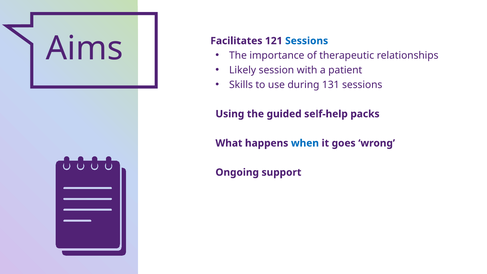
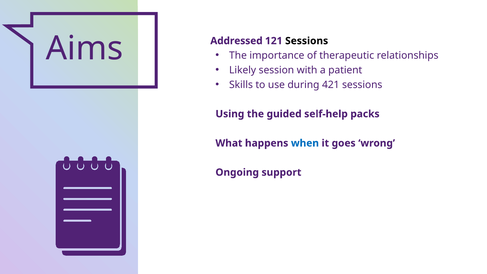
Facilitates: Facilitates -> Addressed
Sessions at (307, 41) colour: blue -> black
131: 131 -> 421
